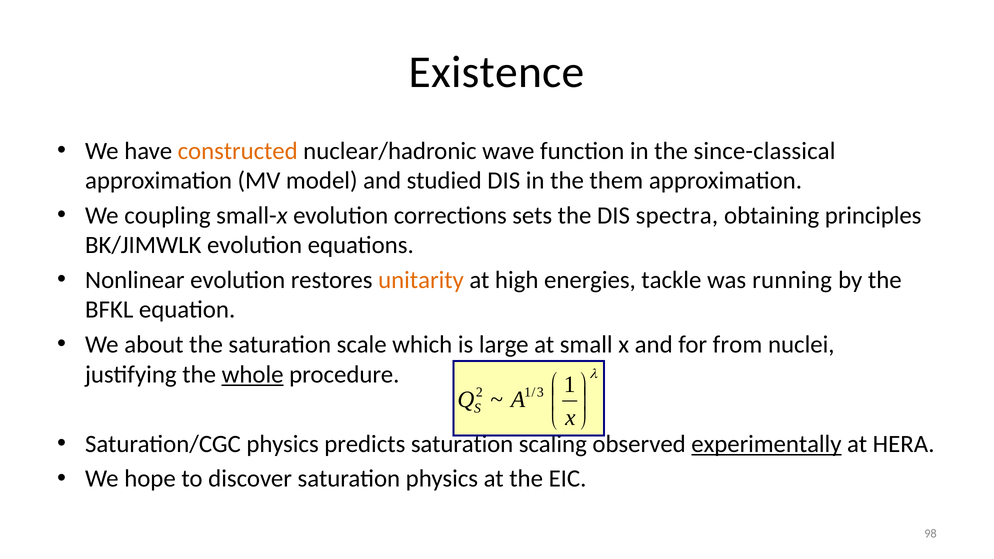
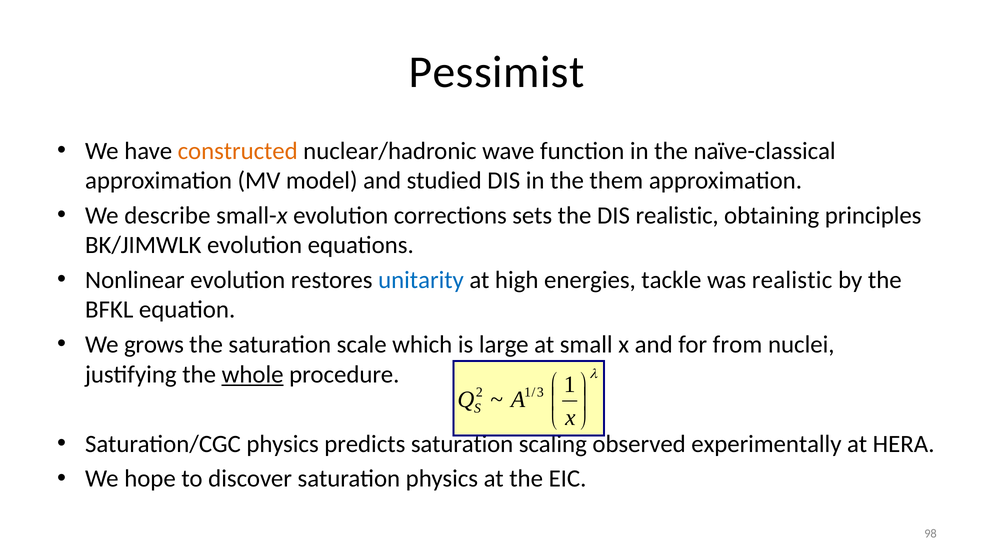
Existence: Existence -> Pessimist
since-classical: since-classical -> naïve-classical
coupling: coupling -> describe
DIS spectra: spectra -> realistic
unitarity colour: orange -> blue
was running: running -> realistic
about: about -> grows
experimentally underline: present -> none
